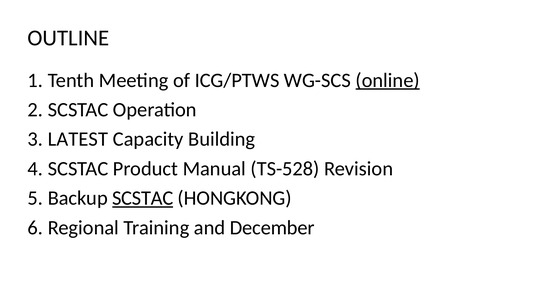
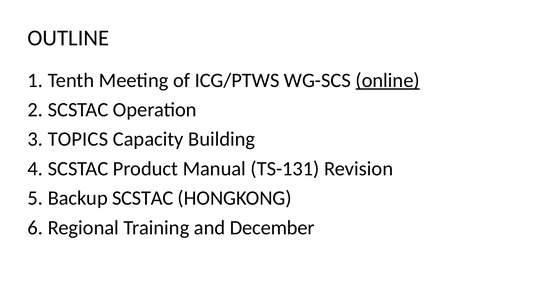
LATEST: LATEST -> TOPICS
TS-528: TS-528 -> TS-131
SCSTAC at (143, 198) underline: present -> none
